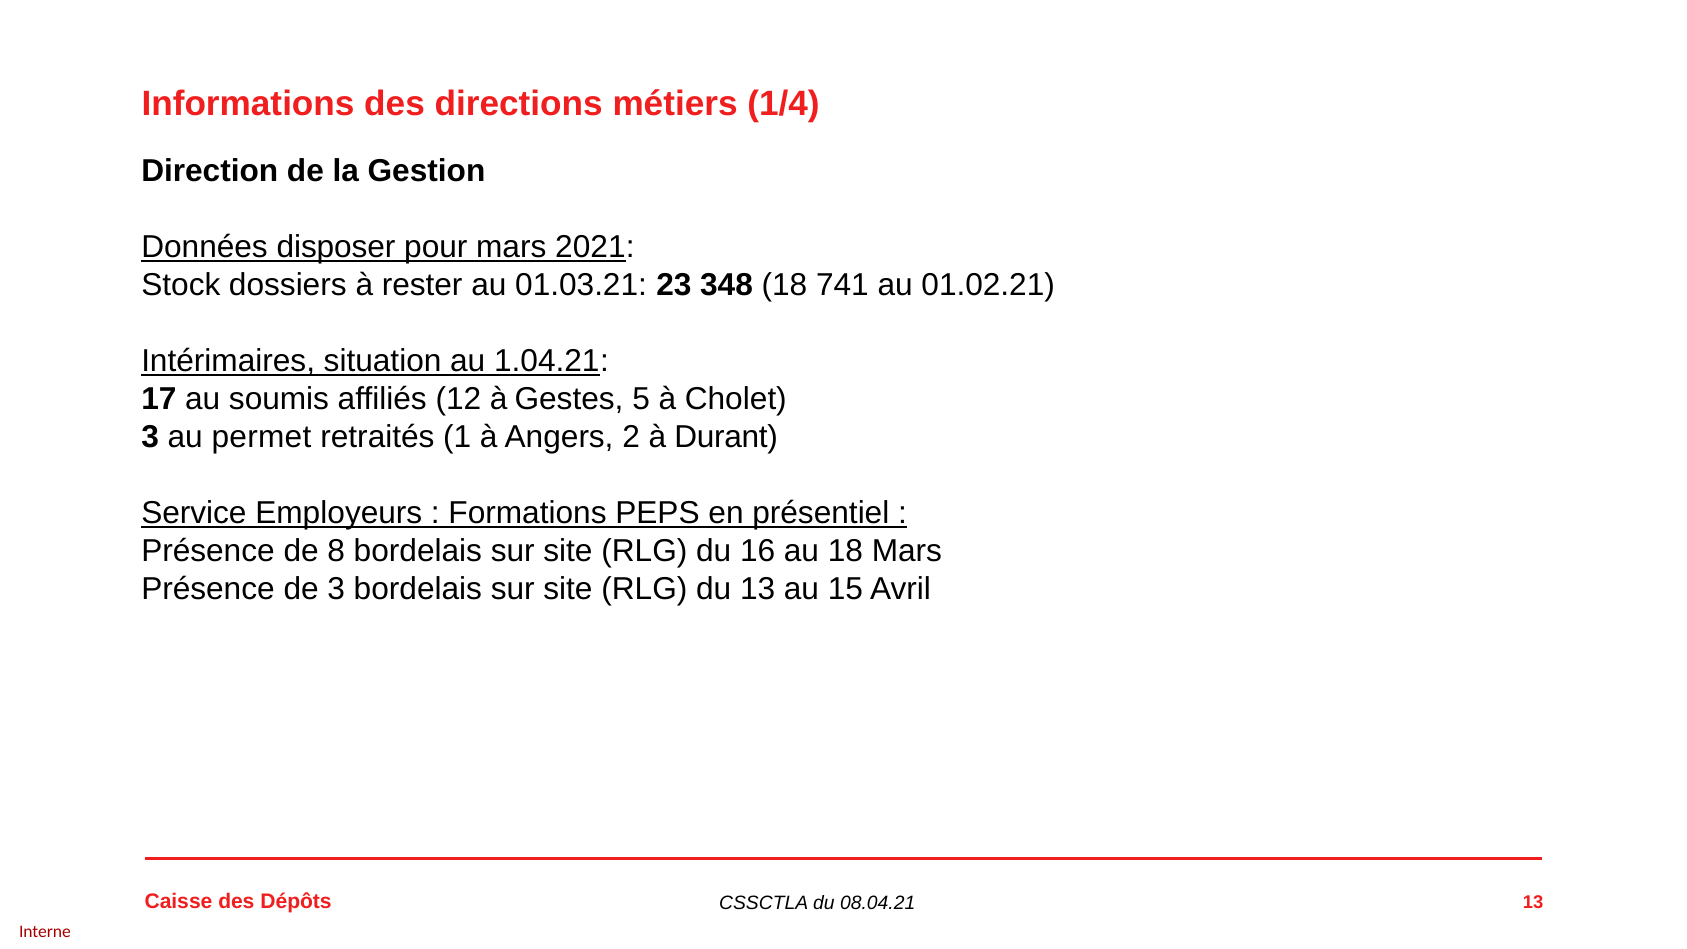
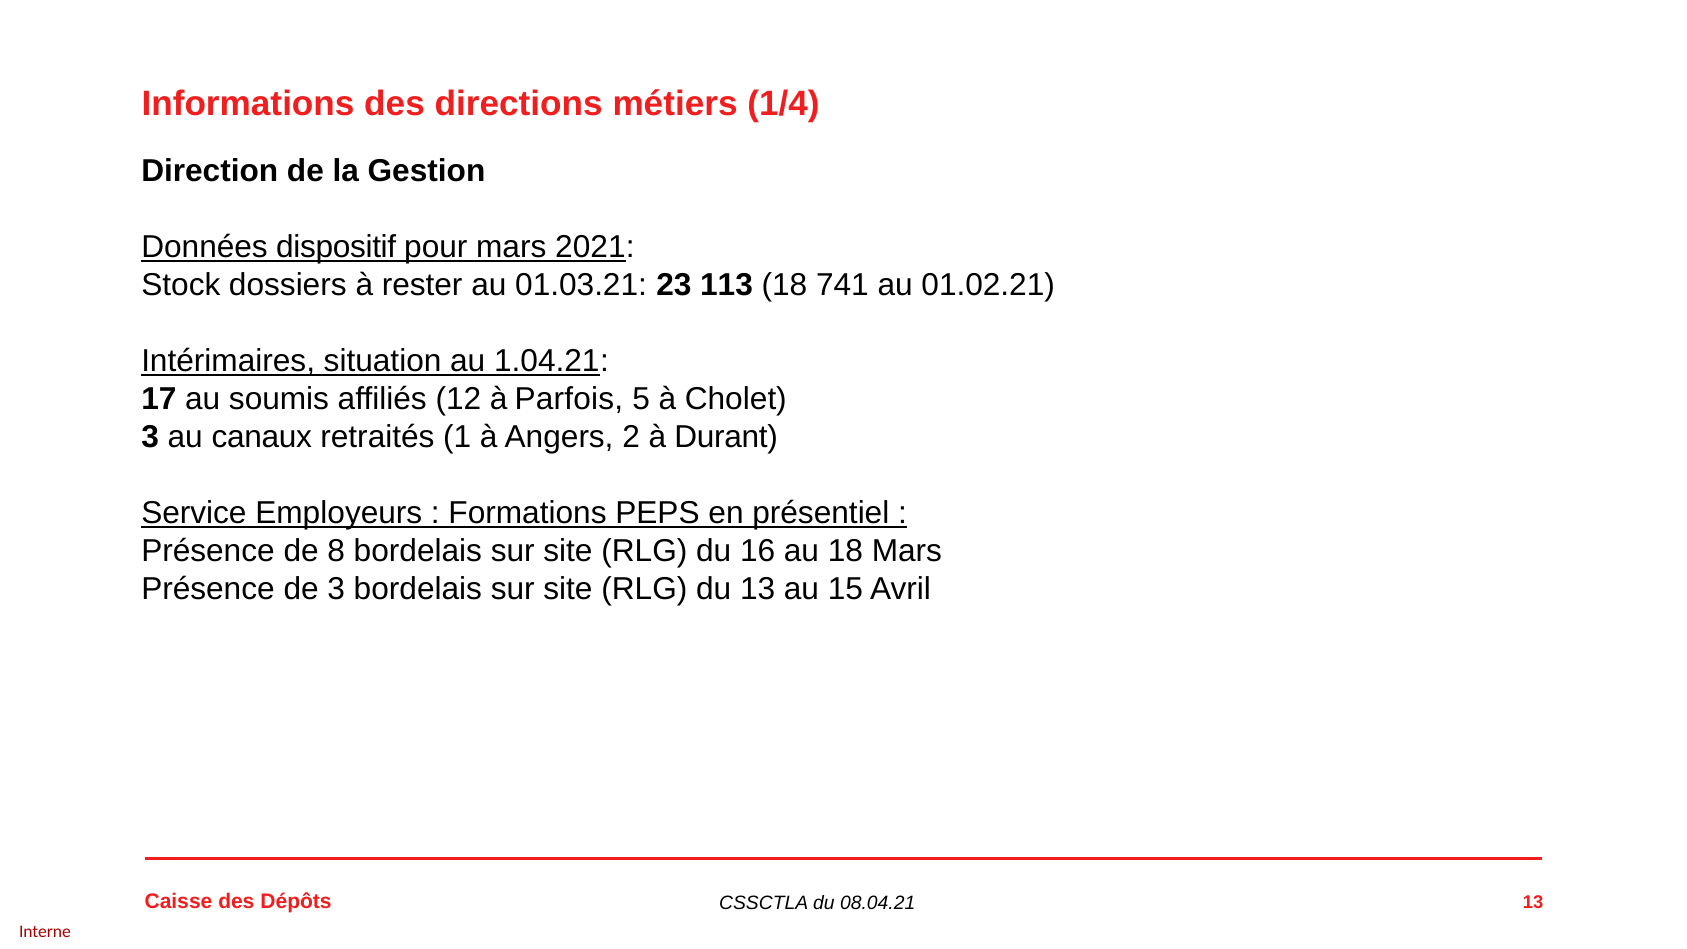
disposer: disposer -> dispositif
348: 348 -> 113
Gestes: Gestes -> Parfois
permet: permet -> canaux
